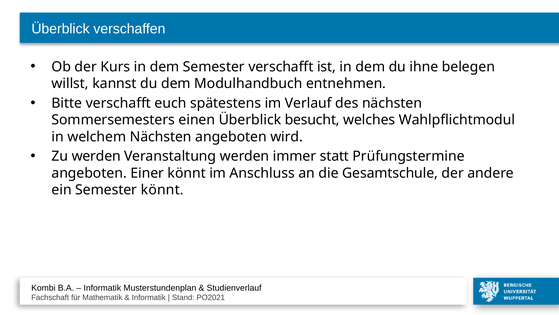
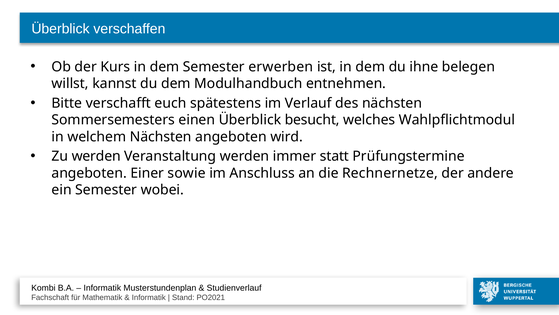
Semester verschafft: verschafft -> erwerben
Einer könnt: könnt -> sowie
Gesamtschule: Gesamtschule -> Rechnernetze
Semester könnt: könnt -> wobei
